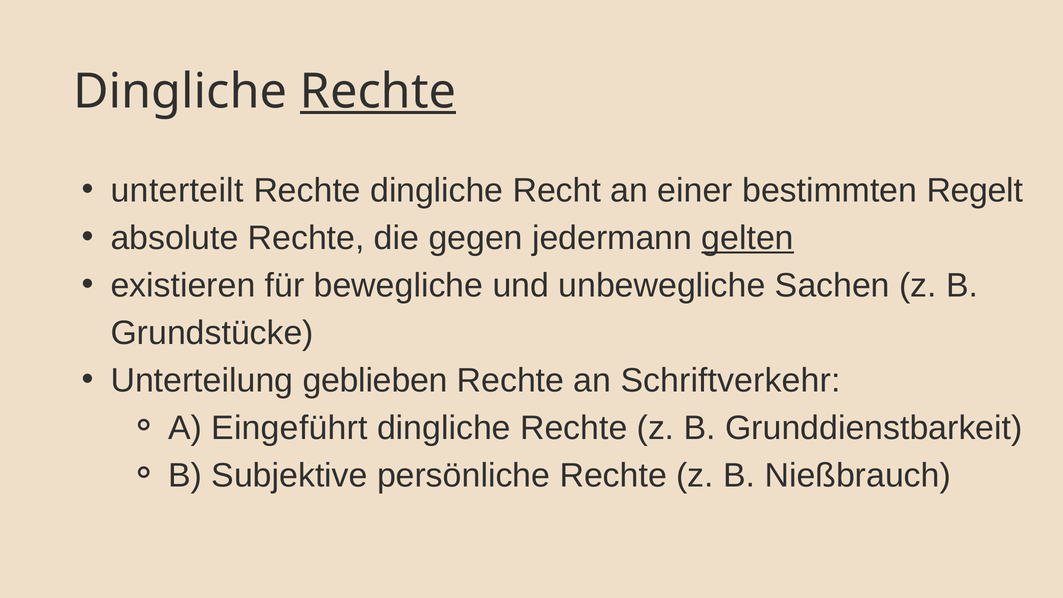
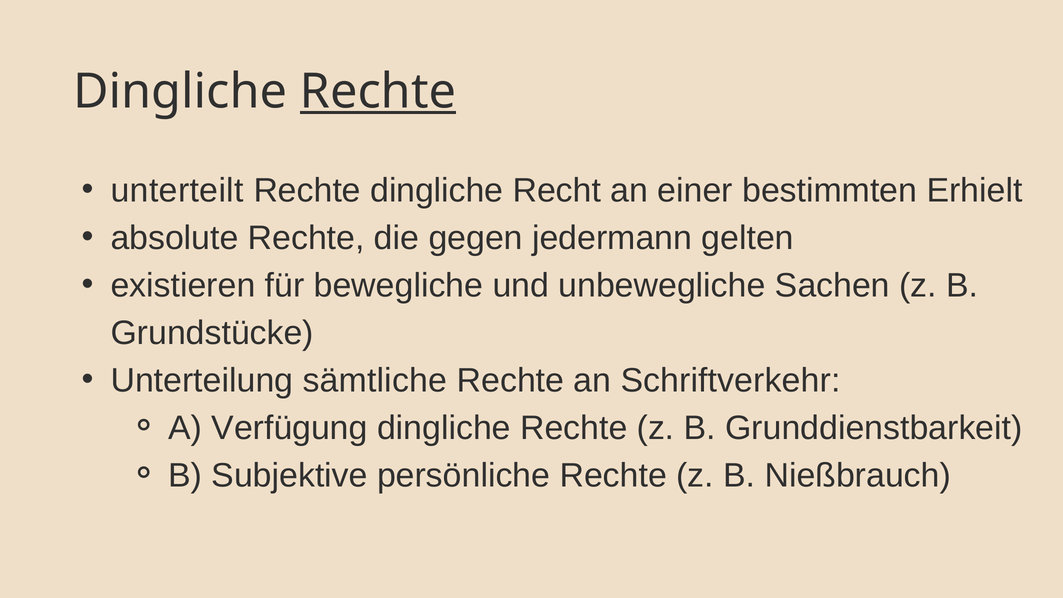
Regelt: Regelt -> Erhielt
gelten underline: present -> none
geblieben: geblieben -> sämtliche
Eingeführt: Eingeführt -> Verfügung
